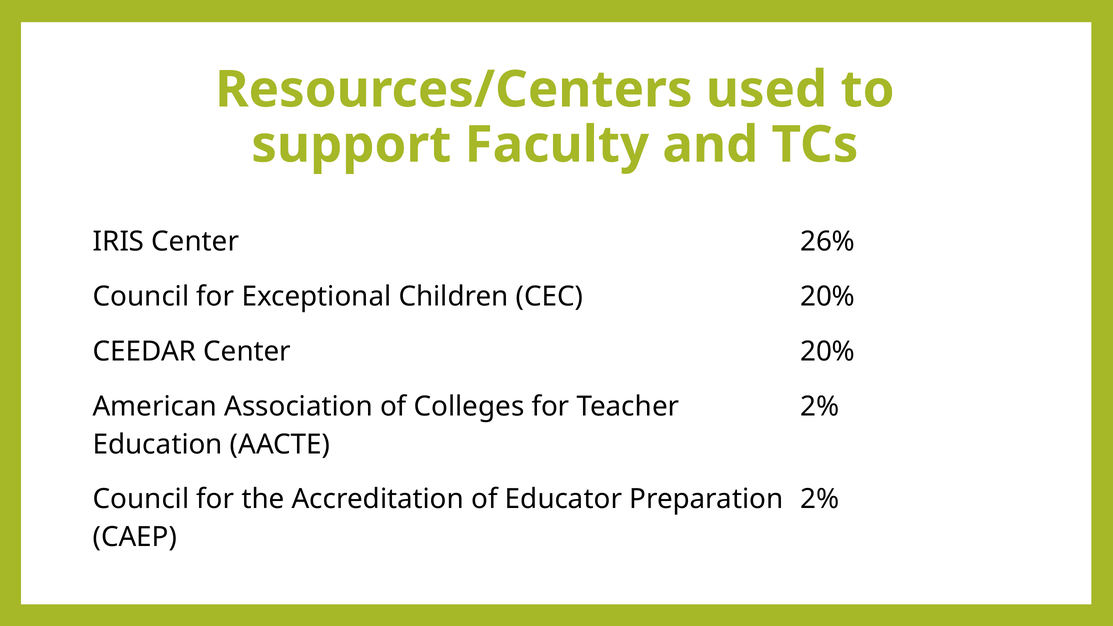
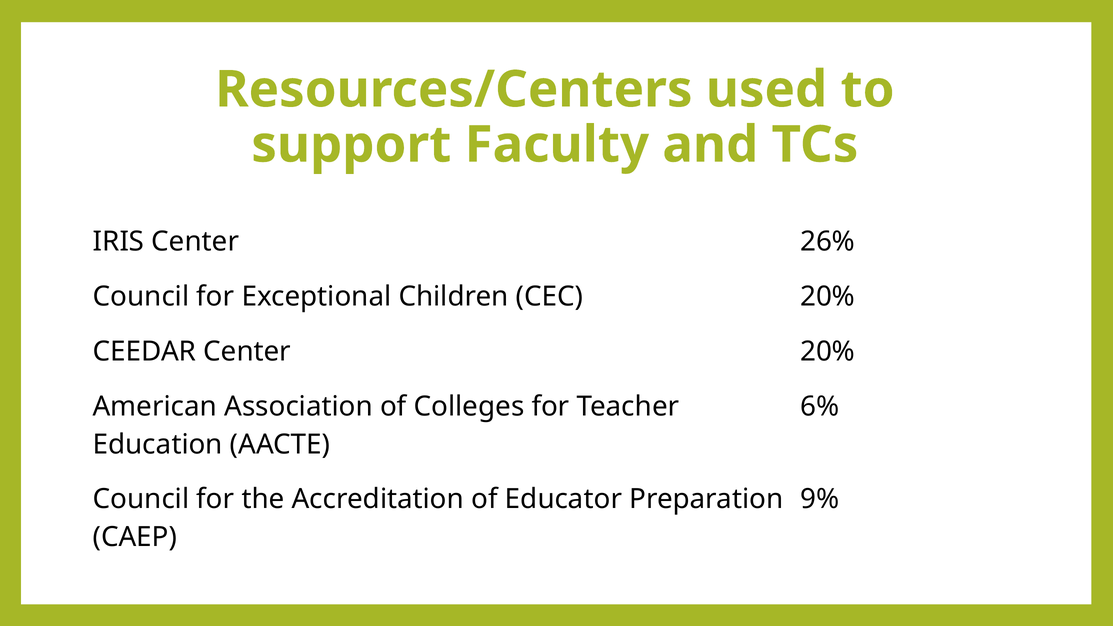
2% at (820, 407): 2% -> 6%
2% at (820, 499): 2% -> 9%
